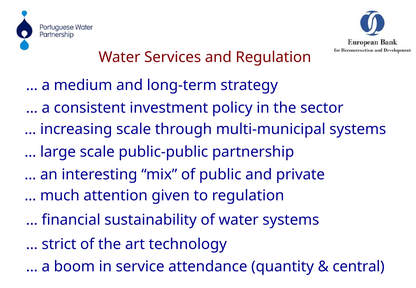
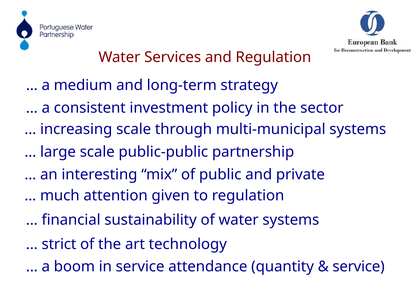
central at (359, 267): central -> service
